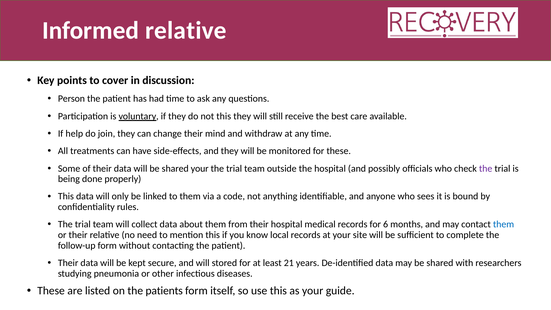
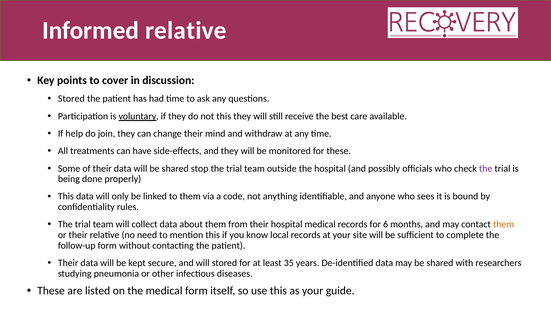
Person at (71, 99): Person -> Stored
shared your: your -> stop
them at (504, 224) colour: blue -> orange
21: 21 -> 35
the patients: patients -> medical
